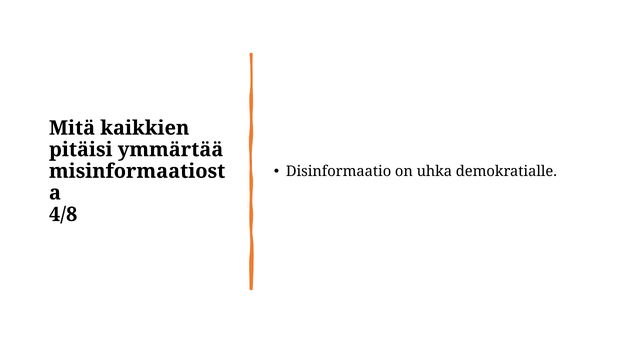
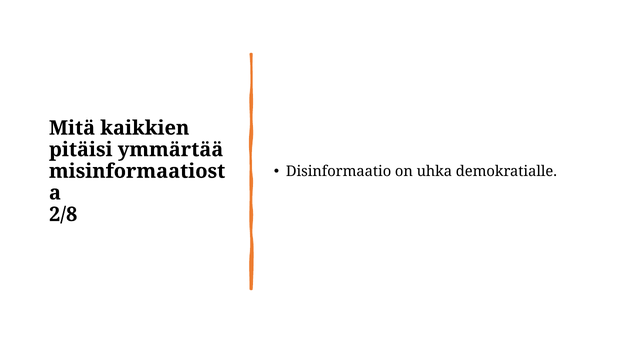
4/8: 4/8 -> 2/8
